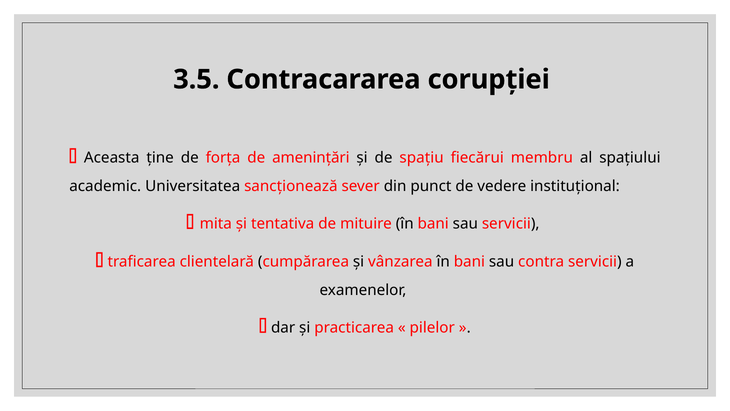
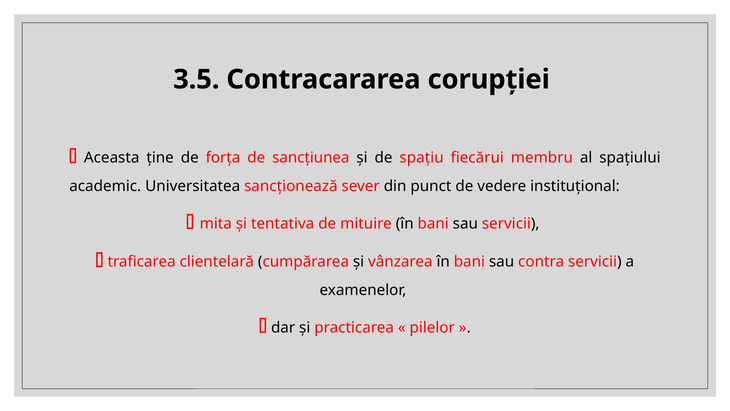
amenințări: amenințări -> sancțiunea
